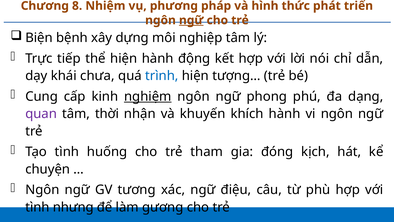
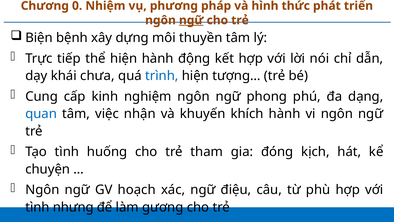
8: 8 -> 0
nghiệp: nghiệp -> thuyền
nghiệm underline: present -> none
quan colour: purple -> blue
thời: thời -> việc
tương: tương -> hoạch
